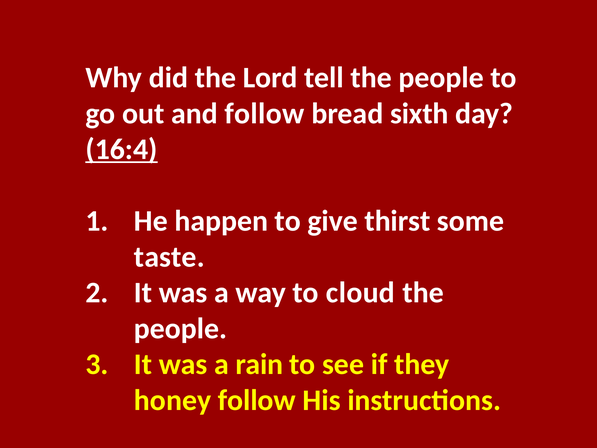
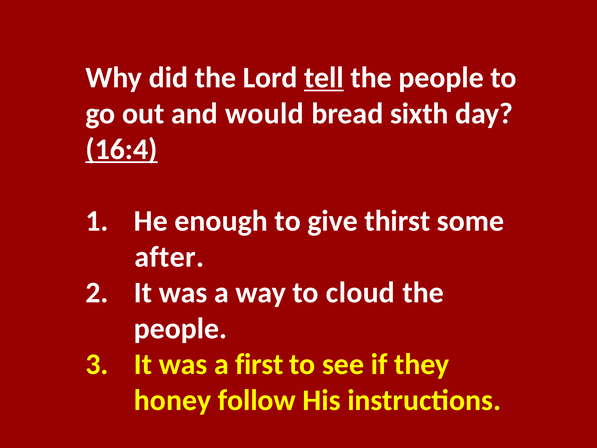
tell underline: none -> present
and follow: follow -> would
happen: happen -> enough
taste: taste -> after
rain: rain -> first
